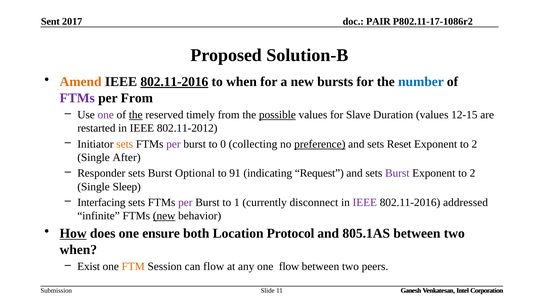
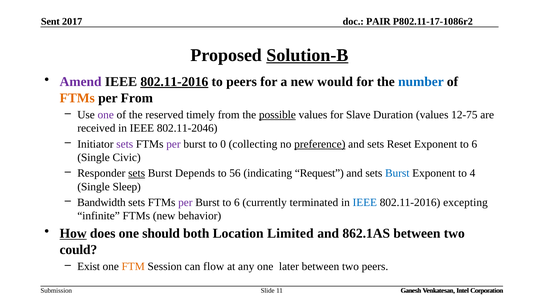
Solution-B underline: none -> present
Amend colour: orange -> purple
to when: when -> peers
bursts: bursts -> would
FTMs at (77, 98) colour: purple -> orange
the at (136, 115) underline: present -> none
12-15: 12-15 -> 12-75
restarted: restarted -> received
802.11-2012: 802.11-2012 -> 802.11-2046
sets at (125, 144) colour: orange -> purple
2 at (474, 144): 2 -> 6
After: After -> Civic
sets at (137, 173) underline: none -> present
Optional: Optional -> Depends
91: 91 -> 56
Burst at (397, 173) colour: purple -> blue
2 at (473, 173): 2 -> 4
Interfacing: Interfacing -> Bandwidth
Burst to 1: 1 -> 6
disconnect: disconnect -> terminated
IEEE at (365, 203) colour: purple -> blue
addressed: addressed -> excepting
new at (164, 216) underline: present -> none
ensure: ensure -> should
Protocol: Protocol -> Limited
805.1AS: 805.1AS -> 862.1AS
when at (78, 250): when -> could
one flow: flow -> later
